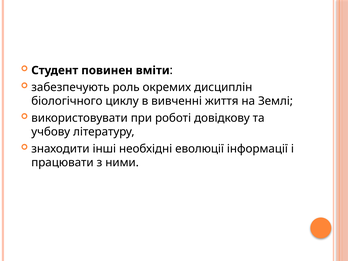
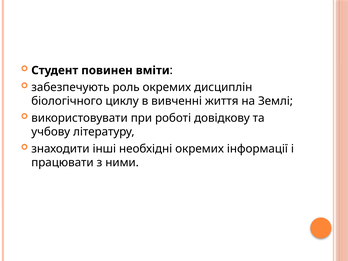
необхідні еволюції: еволюції -> окремих
